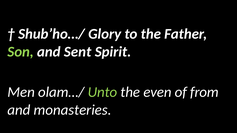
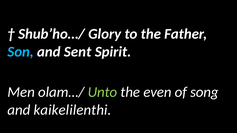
Son colour: light green -> light blue
from: from -> song
monasteries: monasteries -> kaikelilenthi
